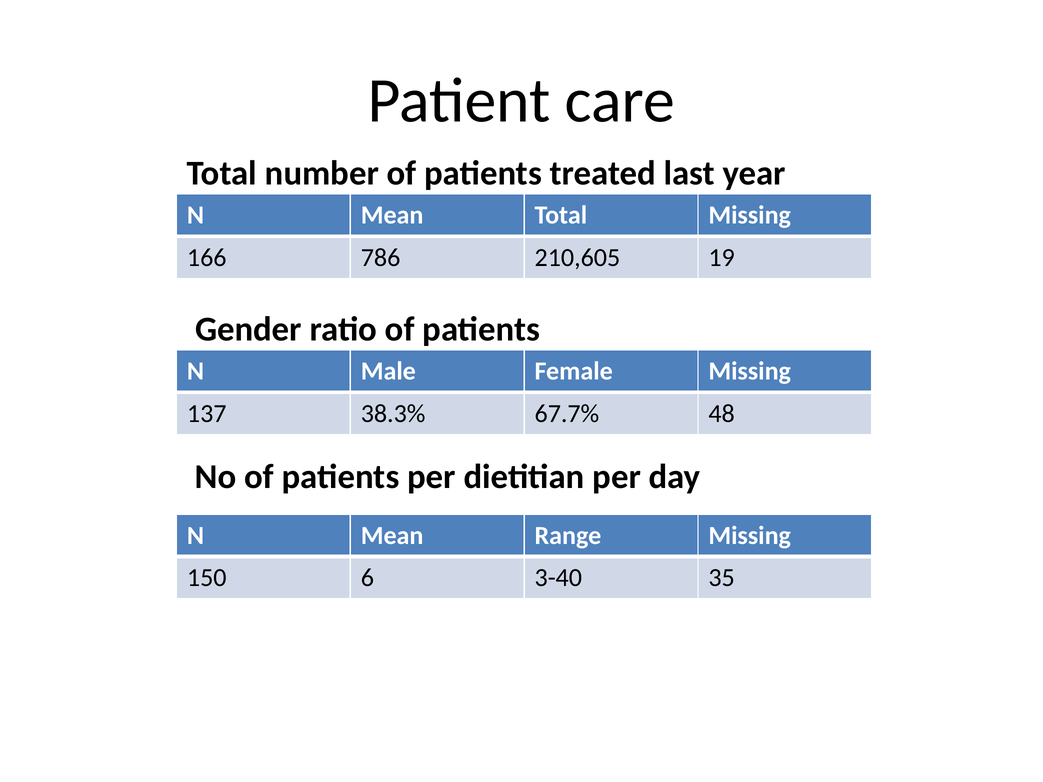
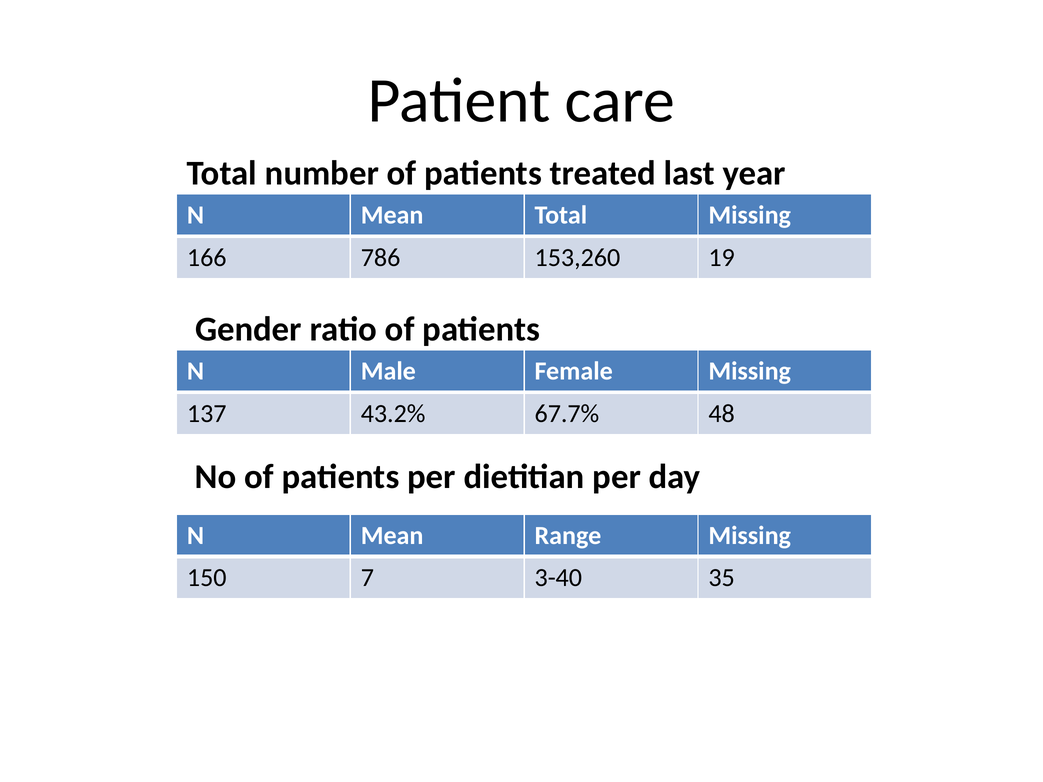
210,605: 210,605 -> 153,260
38.3%: 38.3% -> 43.2%
6: 6 -> 7
